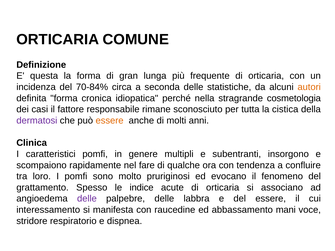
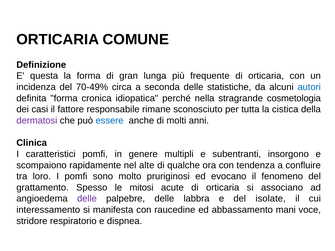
70-84%: 70-84% -> 70-49%
autori colour: orange -> blue
essere at (110, 121) colour: orange -> blue
fare: fare -> alte
indice: indice -> mitosi
del essere: essere -> isolate
